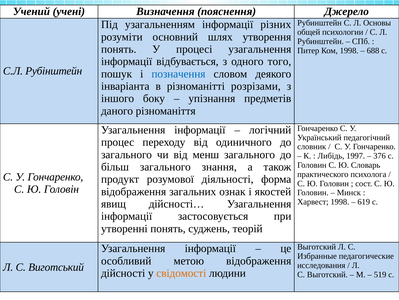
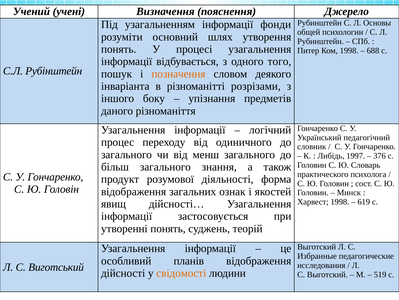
різних: різних -> фонди
позначення colour: blue -> orange
метою: метою -> планів
